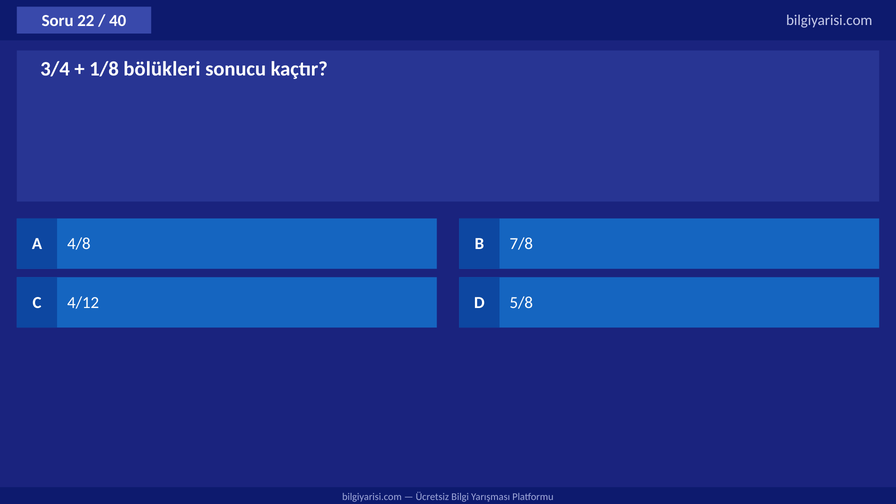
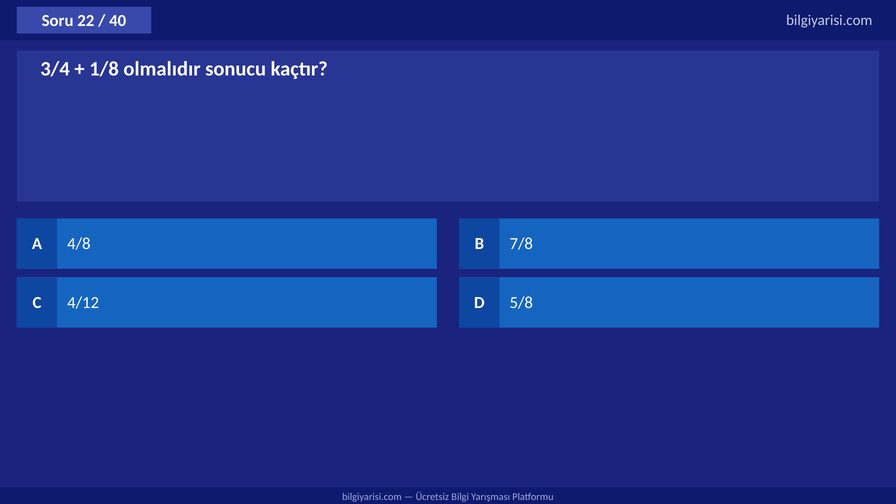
bölükleri: bölükleri -> olmalıdır
